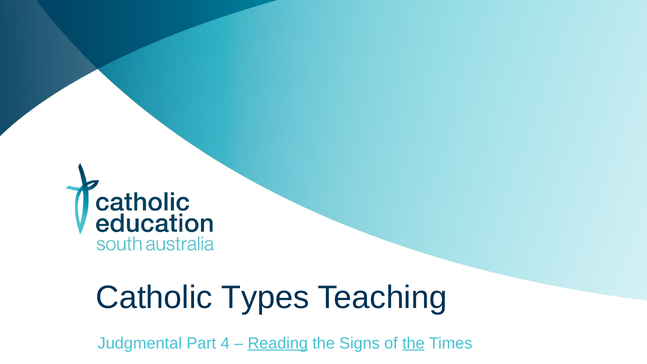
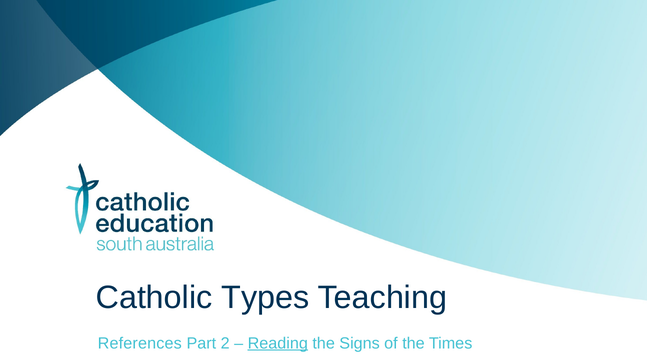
Judgmental: Judgmental -> References
4: 4 -> 2
the at (413, 343) underline: present -> none
